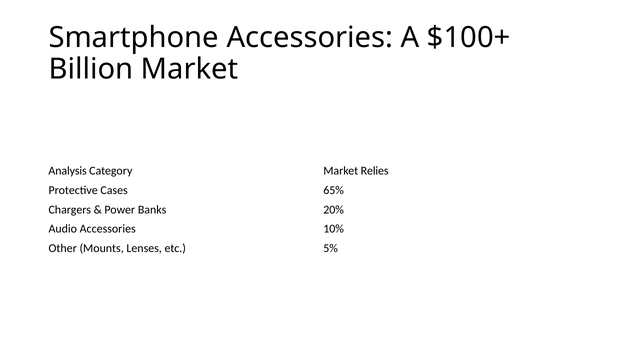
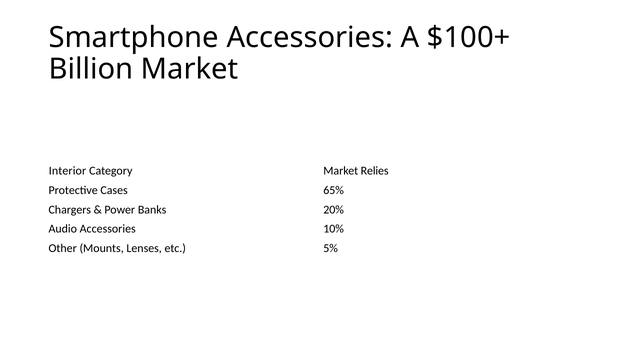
Analysis: Analysis -> Interior
